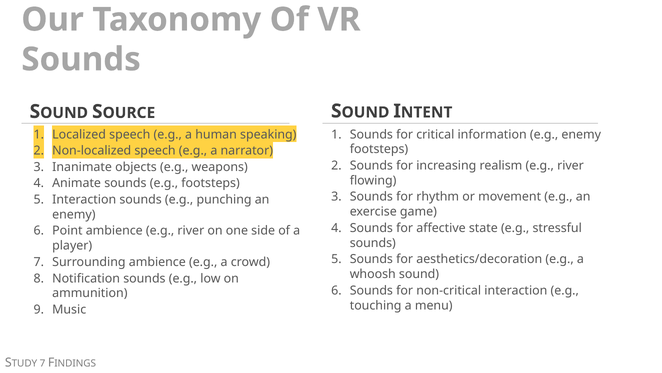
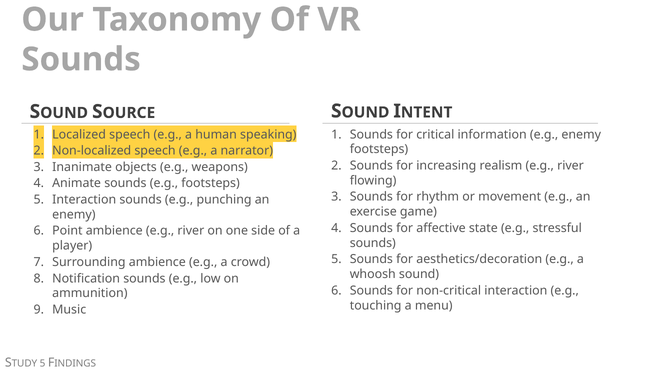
7 at (43, 363): 7 -> 5
